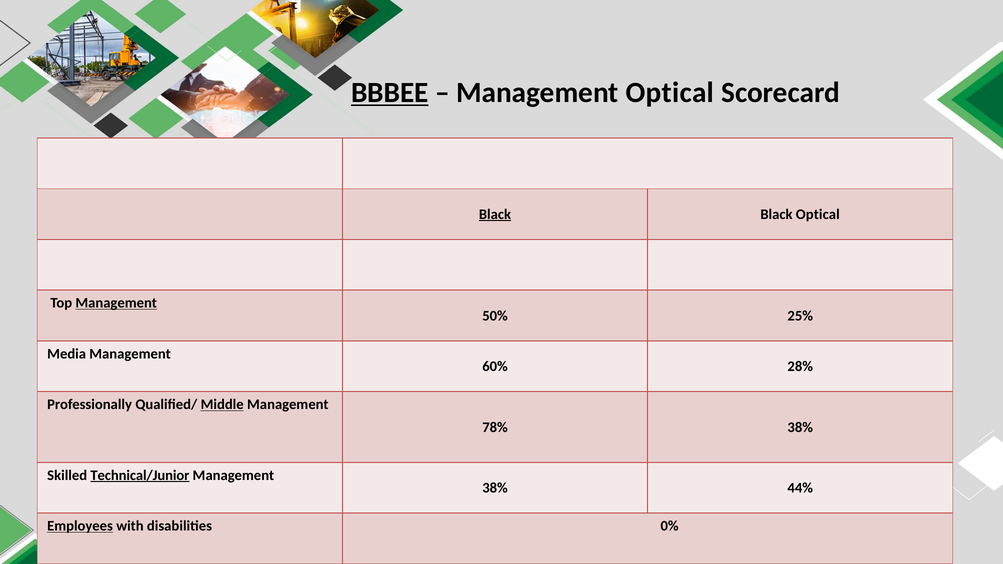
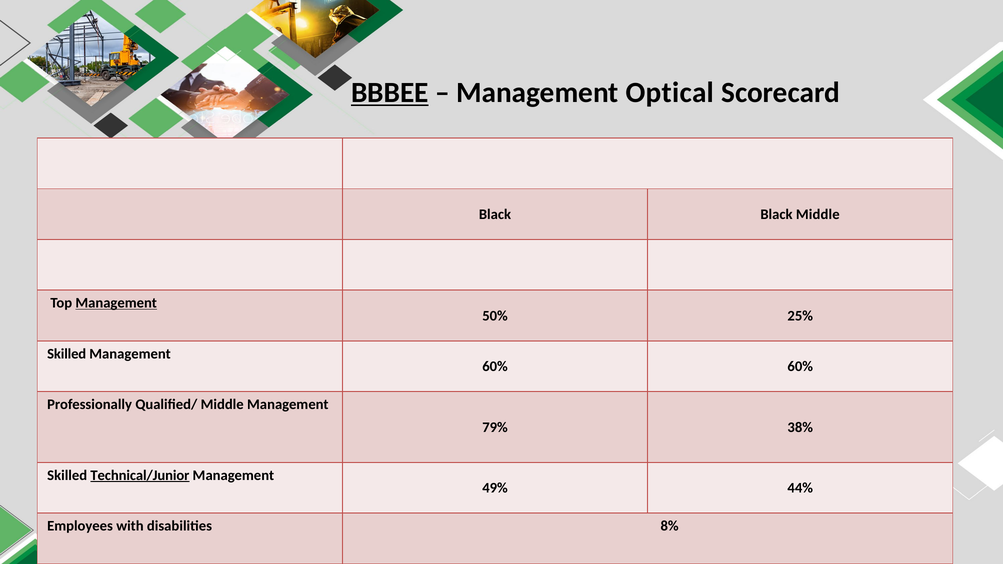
Black at (495, 214) underline: present -> none
Black Optical: Optical -> Middle
Media at (67, 354): Media -> Skilled
60% 28%: 28% -> 60%
Middle at (222, 405) underline: present -> none
78%: 78% -> 79%
38% at (495, 488): 38% -> 49%
Employees underline: present -> none
0%: 0% -> 8%
